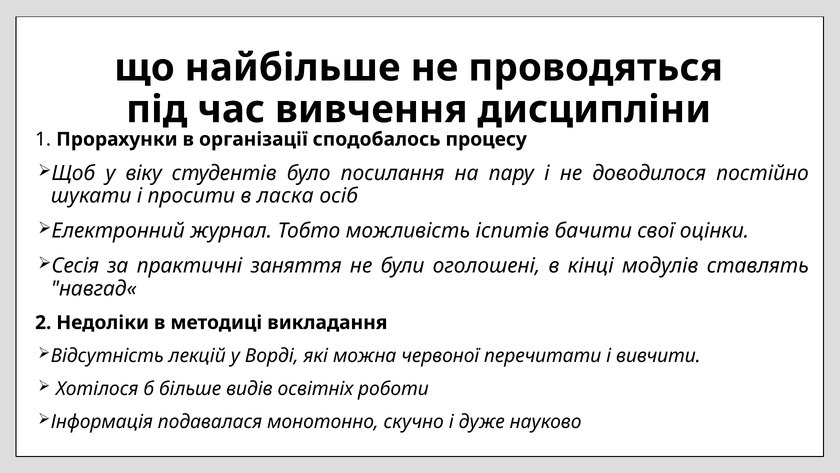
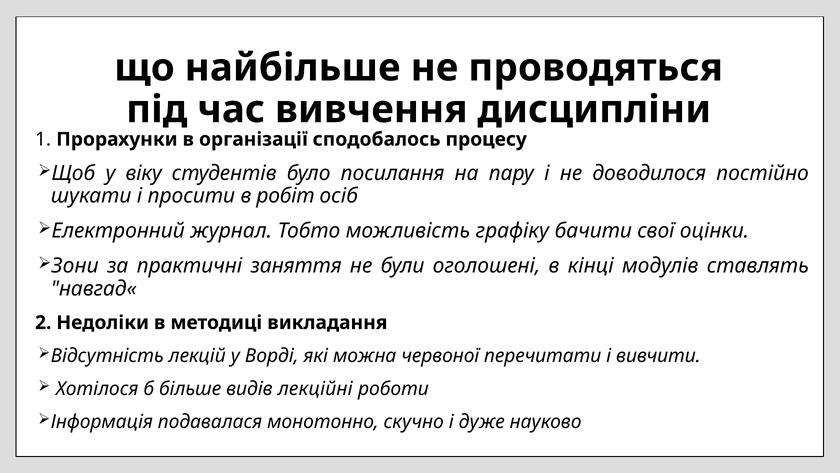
ласка: ласка -> робіт
іспитів: іспитів -> графіку
Сесія: Сесія -> Зони
освітніх: освітніх -> лекційні
